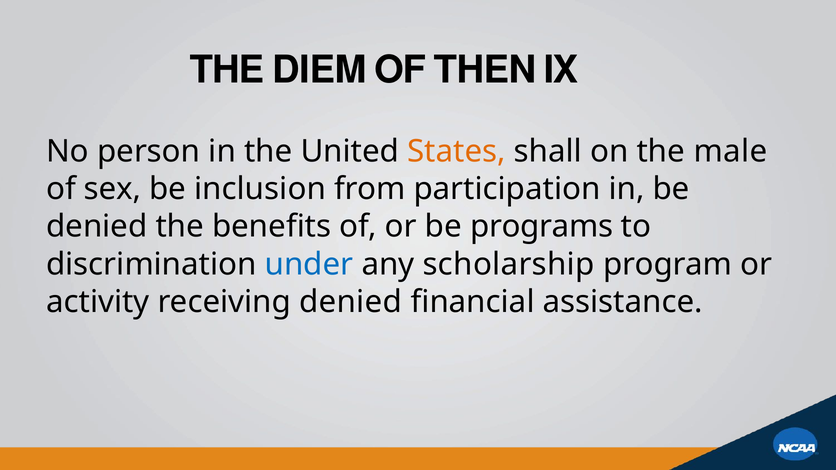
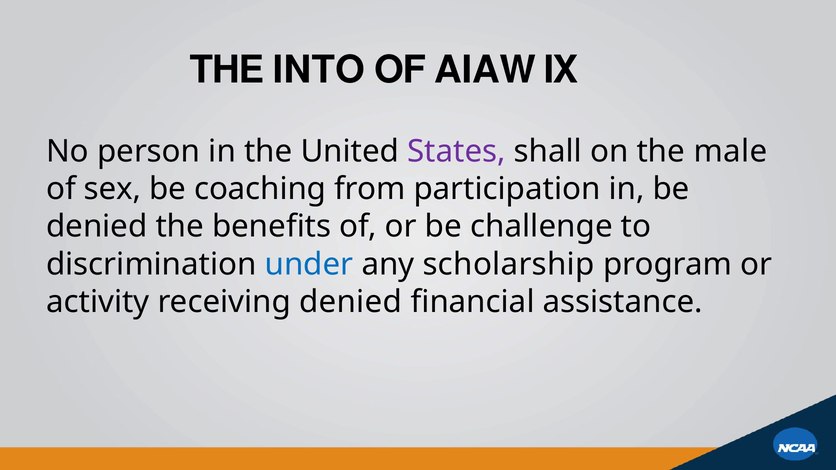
DIEM: DIEM -> INTO
THEN: THEN -> AIAW
States colour: orange -> purple
inclusion: inclusion -> coaching
programs: programs -> challenge
